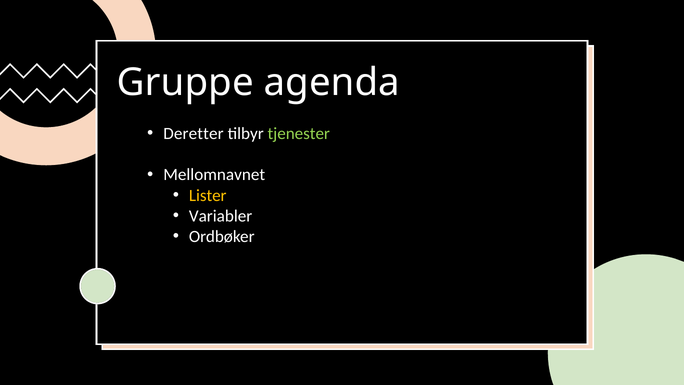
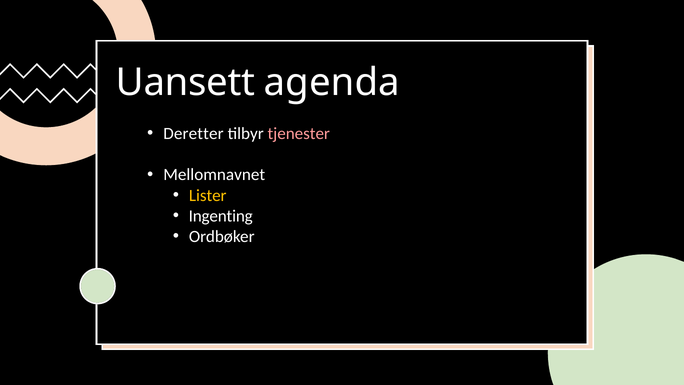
Gruppe: Gruppe -> Uansett
tjenester colour: light green -> pink
Variabler: Variabler -> Ingenting
